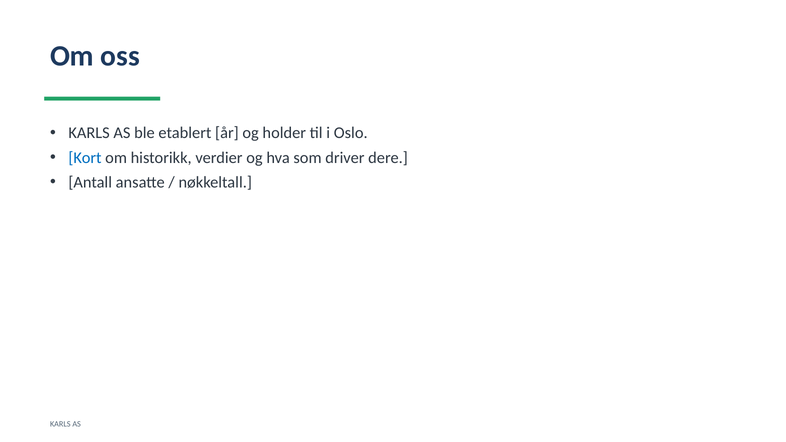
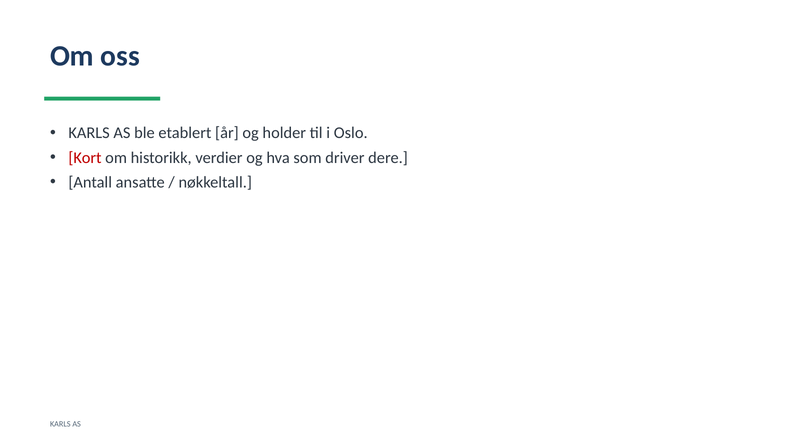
Kort colour: blue -> red
